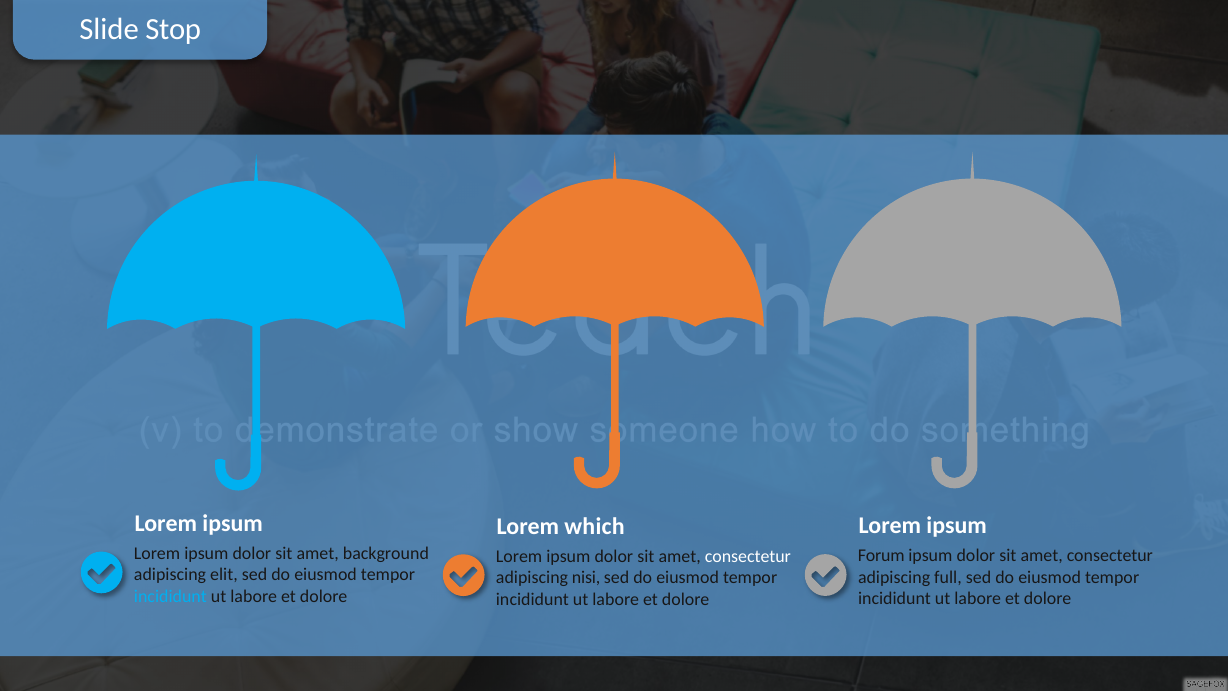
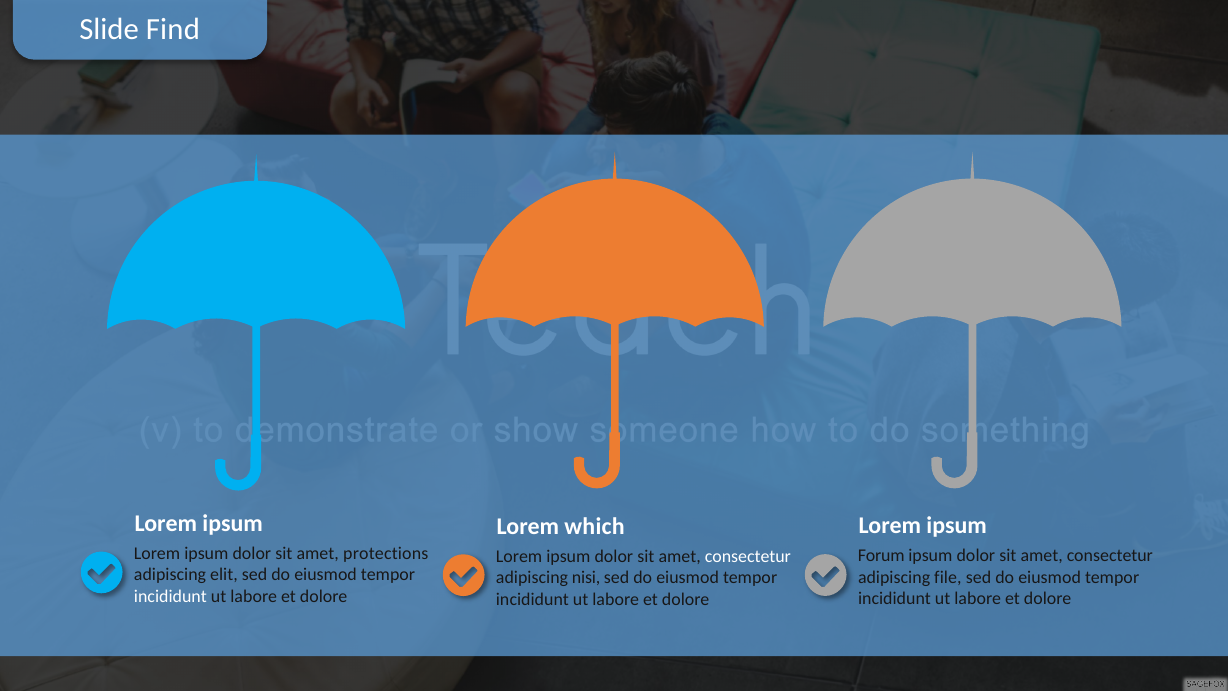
Stop: Stop -> Find
background: background -> protections
full: full -> file
incididunt at (170, 596) colour: light blue -> white
